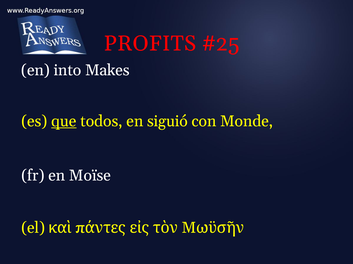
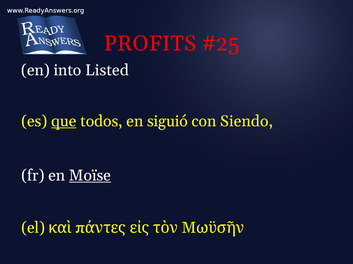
Makes: Makes -> Listed
Monde: Monde -> Siendo
Moïse underline: none -> present
